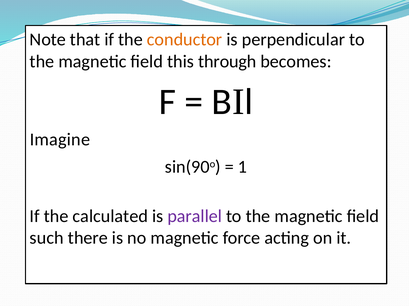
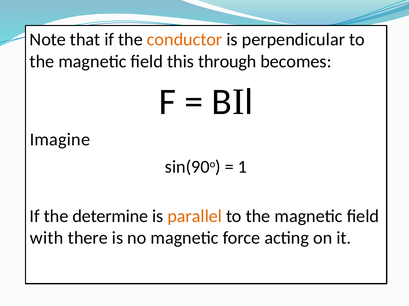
calculated: calculated -> determine
parallel colour: purple -> orange
such: such -> with
